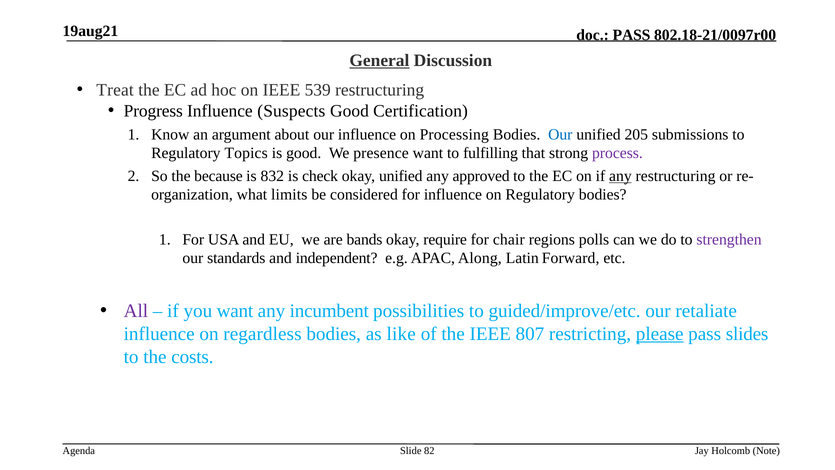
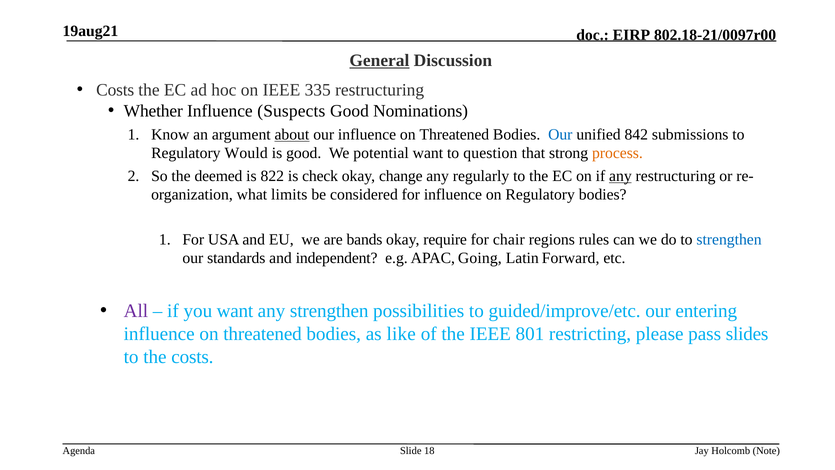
PASS at (632, 35): PASS -> EIRP
Treat at (115, 90): Treat -> Costs
539: 539 -> 335
Progress: Progress -> Whether
Certification: Certification -> Nominations
about underline: none -> present
our influence on Processing: Processing -> Threatened
205: 205 -> 842
Topics: Topics -> Would
presence: presence -> potential
fulfilling: fulfilling -> question
process colour: purple -> orange
because: because -> deemed
832: 832 -> 822
okay unified: unified -> change
approved: approved -> regularly
polls: polls -> rules
strengthen at (729, 239) colour: purple -> blue
Along: Along -> Going
any incumbent: incumbent -> strengthen
retaliate: retaliate -> entering
regardless at (262, 334): regardless -> threatened
807: 807 -> 801
please underline: present -> none
82: 82 -> 18
